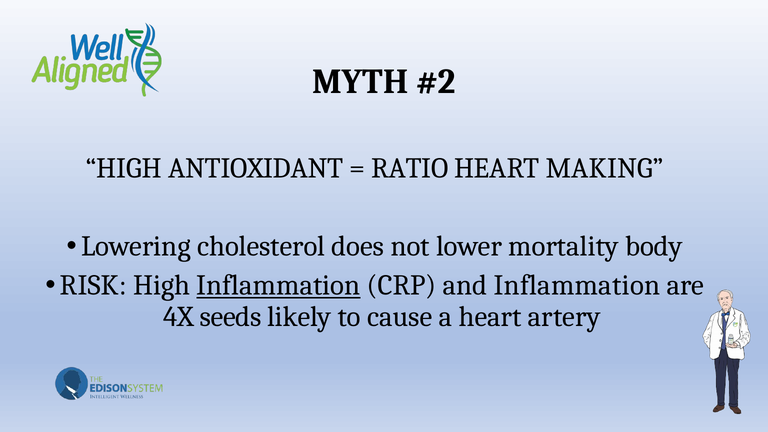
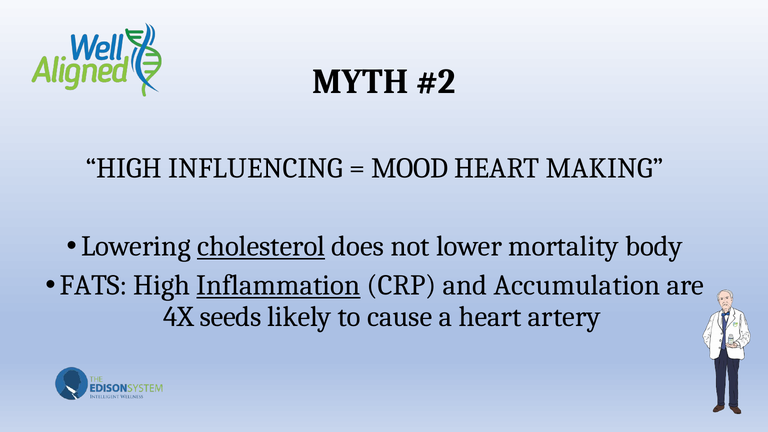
ANTIOXIDANT: ANTIOXIDANT -> INFLUENCING
RATIO: RATIO -> MOOD
cholesterol underline: none -> present
RISK: RISK -> FATS
and Inflammation: Inflammation -> Accumulation
